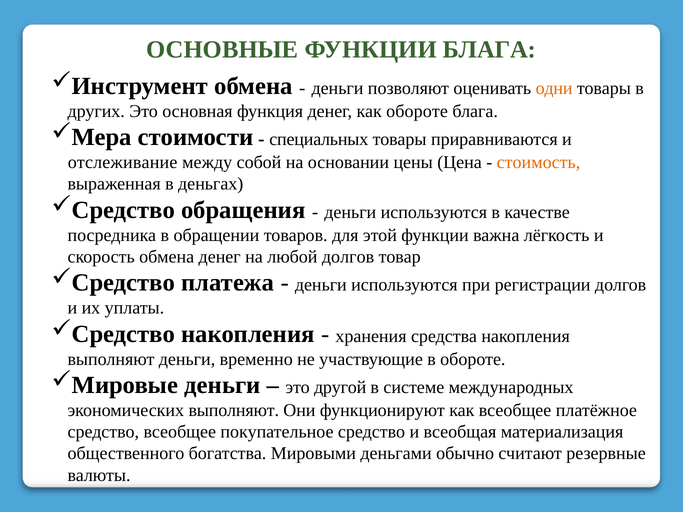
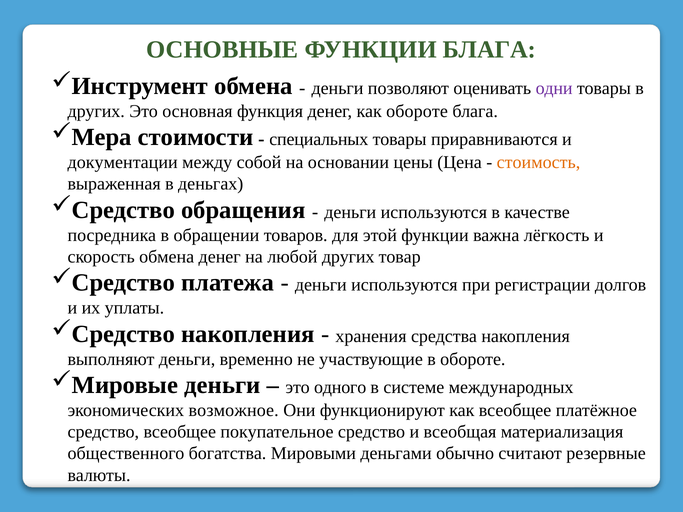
одни colour: orange -> purple
отслеживание: отслеживание -> документации
любой долгов: долгов -> других
другой: другой -> одного
экономических выполняют: выполняют -> возможное
